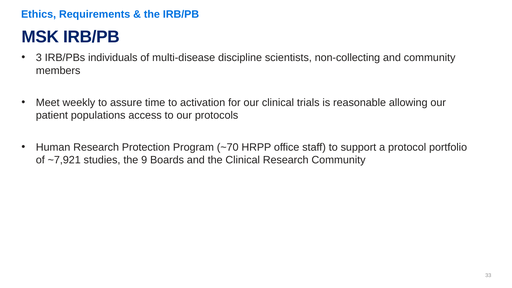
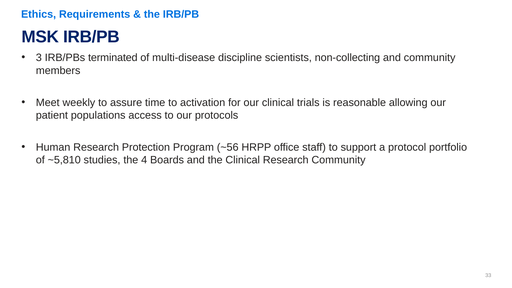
individuals: individuals -> terminated
~70: ~70 -> ~56
~7,921: ~7,921 -> ~5,810
9: 9 -> 4
